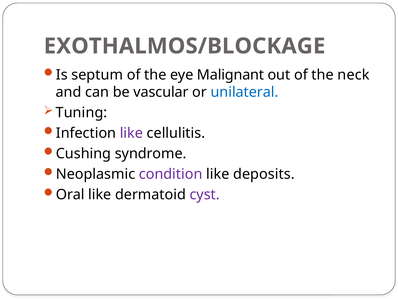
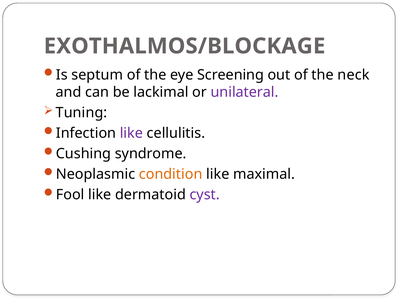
Malignant: Malignant -> Screening
vascular: vascular -> lackimal
unilateral colour: blue -> purple
condition colour: purple -> orange
deposits: deposits -> maximal
Oral: Oral -> Fool
